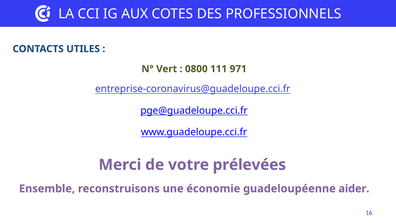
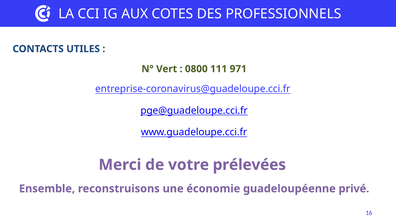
aider: aider -> privé
